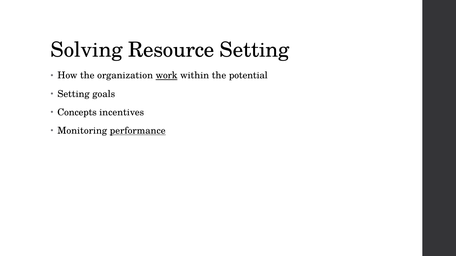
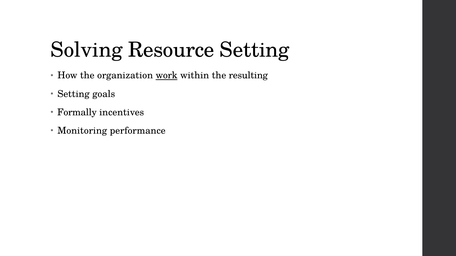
potential: potential -> resulting
Concepts: Concepts -> Formally
performance underline: present -> none
